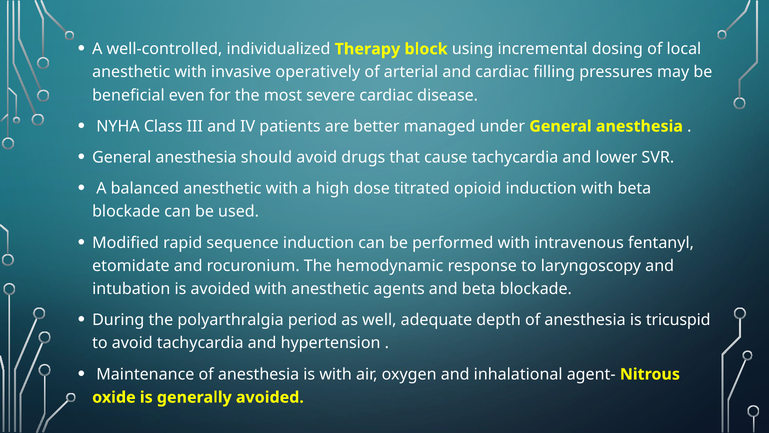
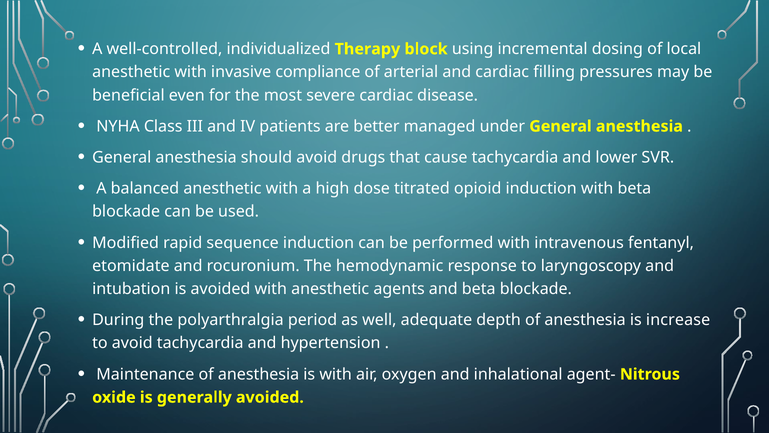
operatively: operatively -> compliance
tricuspid: tricuspid -> increase
